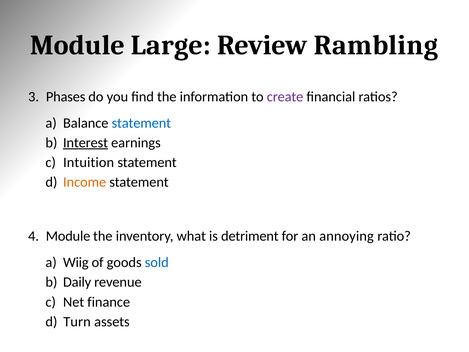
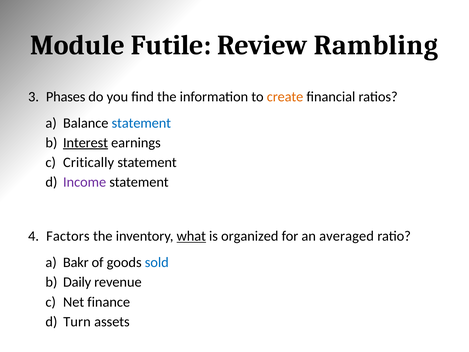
Large: Large -> Futile
create colour: purple -> orange
Intuition: Intuition -> Critically
Income colour: orange -> purple
Module at (68, 236): Module -> Factors
what underline: none -> present
detriment: detriment -> organized
annoying: annoying -> averaged
Wiig: Wiig -> Bakr
